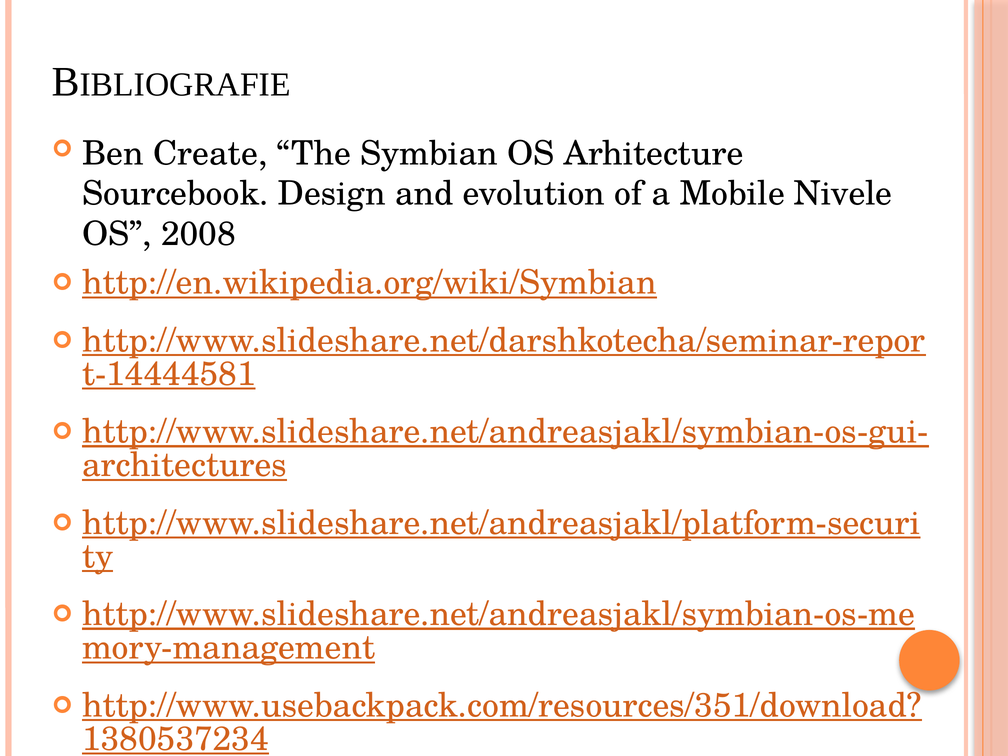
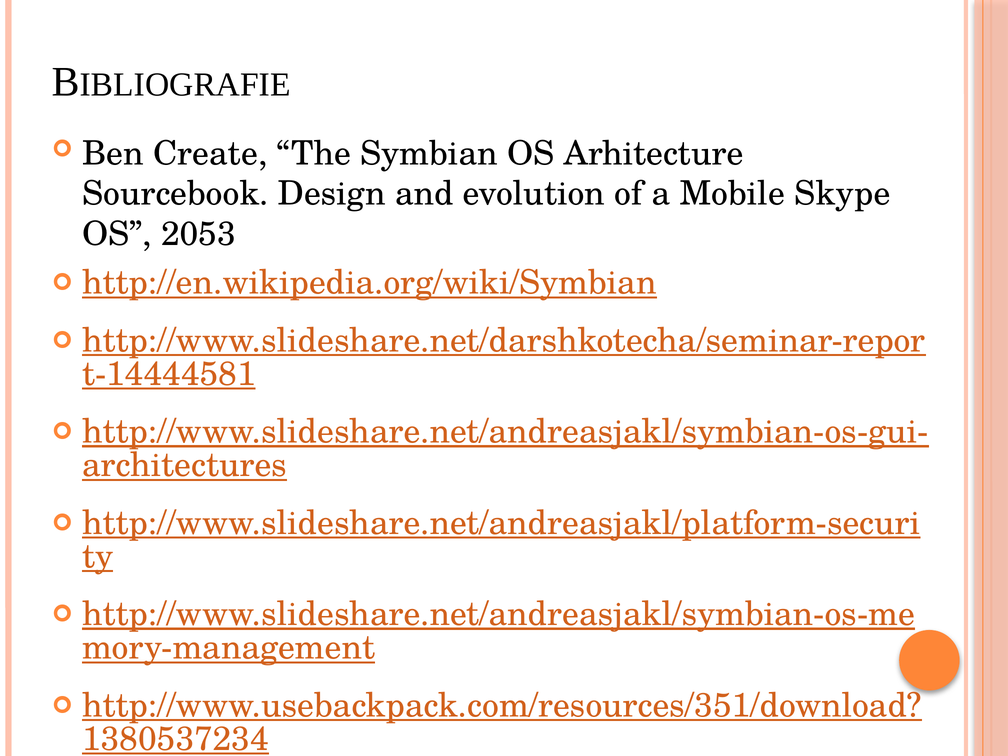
Nivele: Nivele -> Skype
2008: 2008 -> 2053
